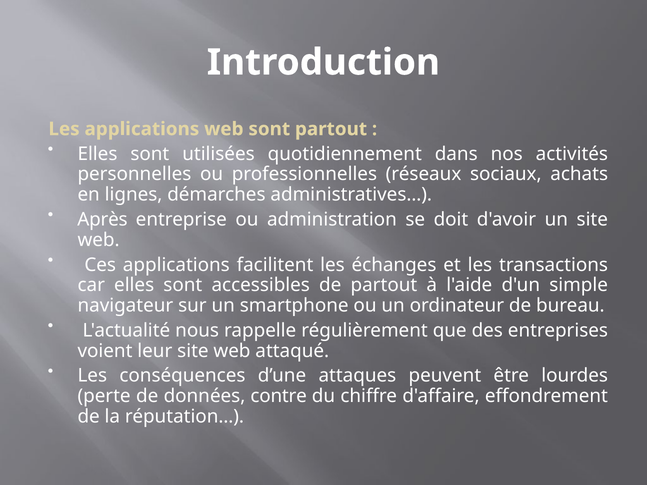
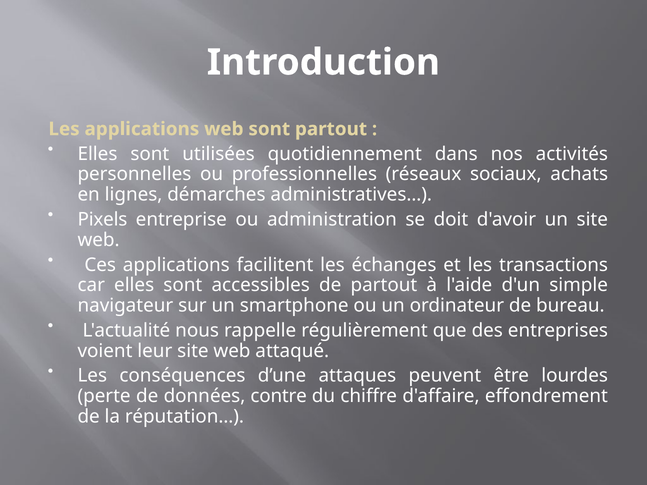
Après: Après -> Pixels
